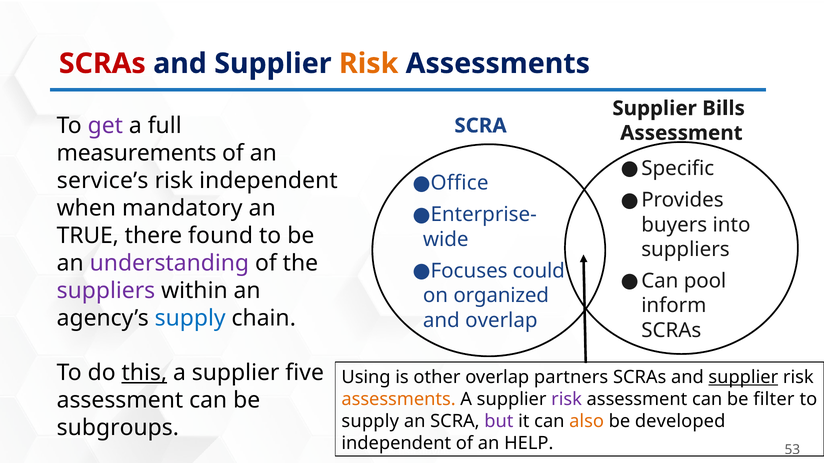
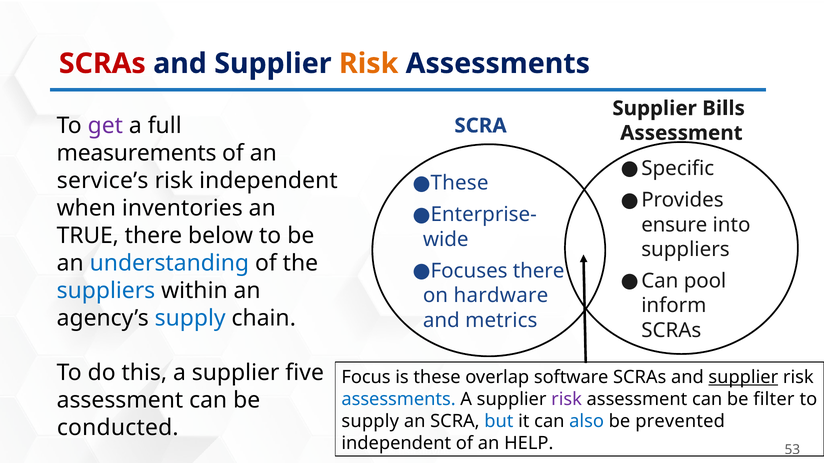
Office at (460, 183): Office -> These
mandatory: mandatory -> inventories
buyers: buyers -> ensure
found: found -> below
understanding colour: purple -> blue
Focuses could: could -> there
suppliers at (106, 291) colour: purple -> blue
organized: organized -> hardware
and overlap: overlap -> metrics
this underline: present -> none
Using: Using -> Focus
is other: other -> these
partners: partners -> software
assessments at (399, 400) colour: orange -> blue
but colour: purple -> blue
also colour: orange -> blue
developed: developed -> prevented
subgroups: subgroups -> conducted
